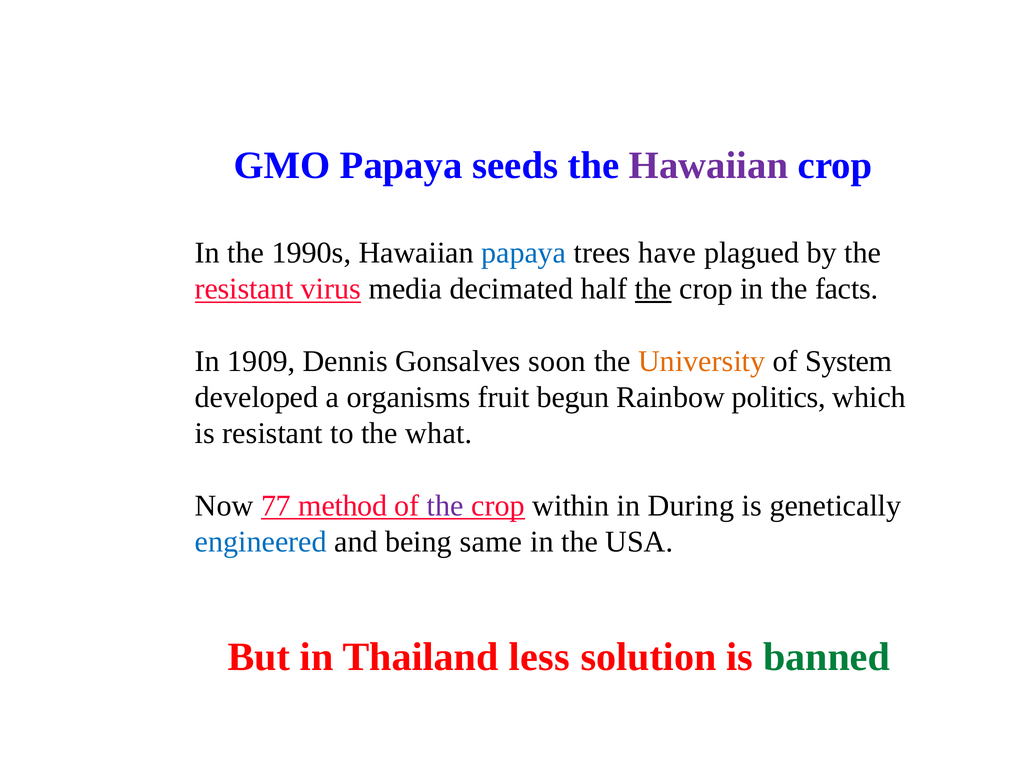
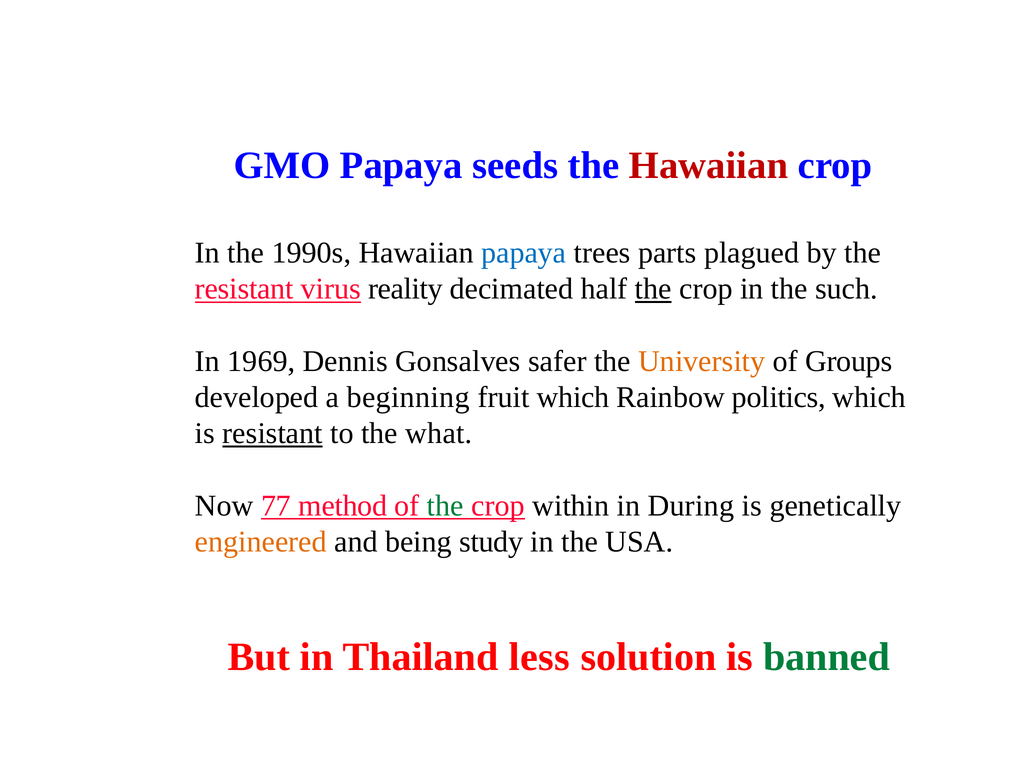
Hawaiian at (709, 166) colour: purple -> red
have: have -> parts
media: media -> reality
facts: facts -> such
1909: 1909 -> 1969
soon: soon -> safer
System: System -> Groups
organisms: organisms -> beginning
fruit begun: begun -> which
resistant at (273, 433) underline: none -> present
the at (445, 506) colour: purple -> green
engineered colour: blue -> orange
same: same -> study
